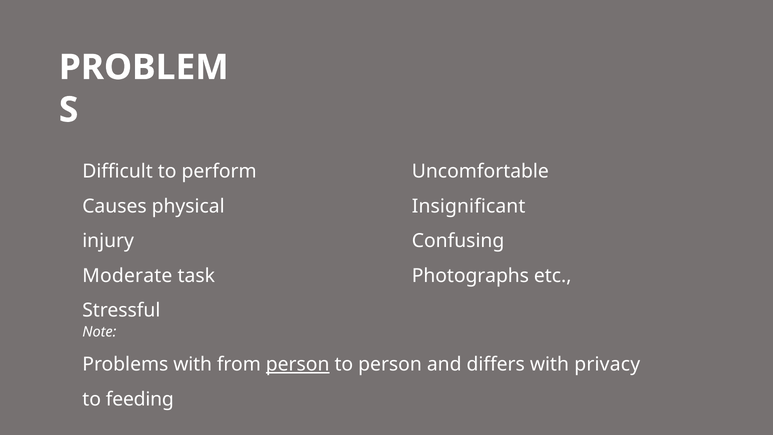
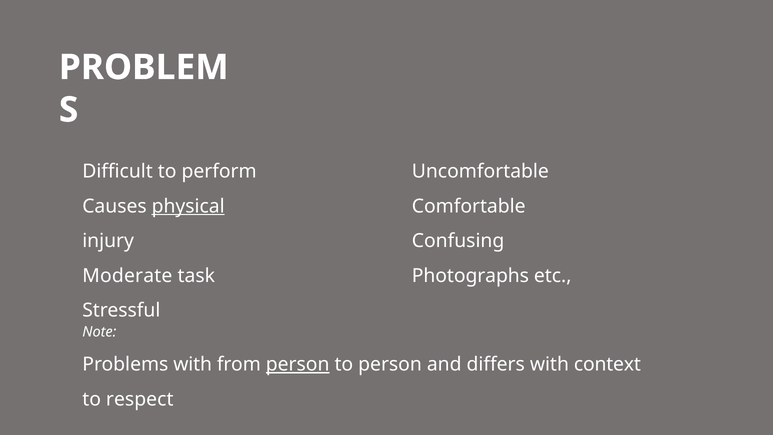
physical underline: none -> present
Insignificant: Insignificant -> Comfortable
privacy: privacy -> context
feeding: feeding -> respect
